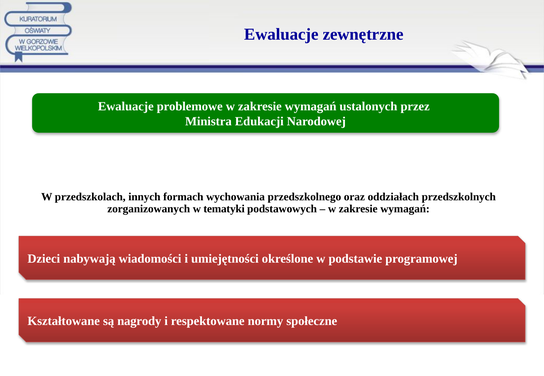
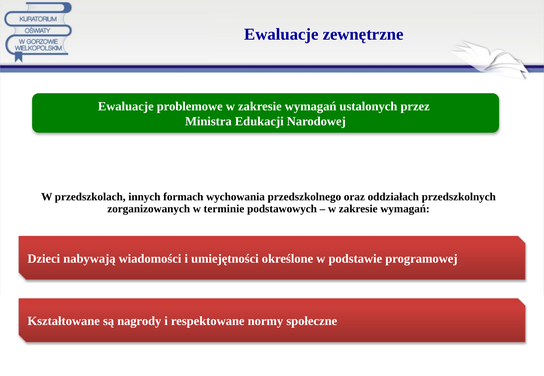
tematyki: tematyki -> terminie
